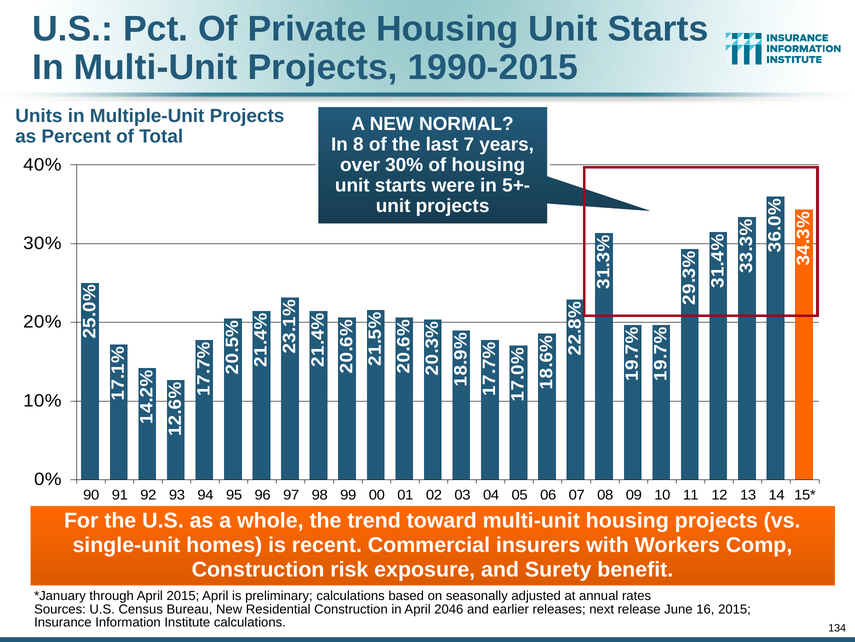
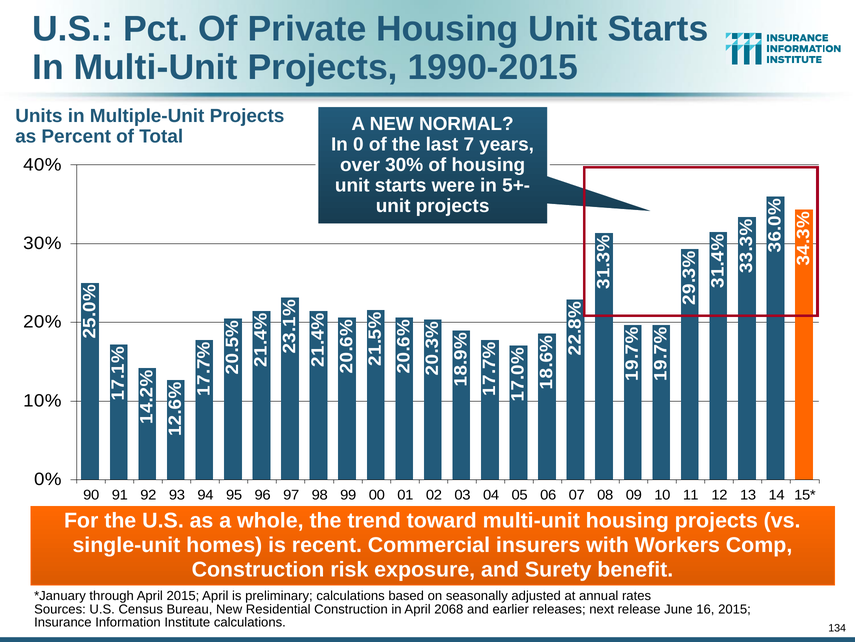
In 8: 8 -> 0
2046: 2046 -> 2068
